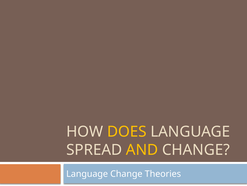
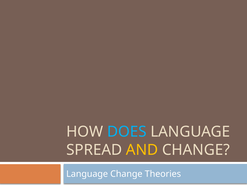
DOES colour: yellow -> light blue
